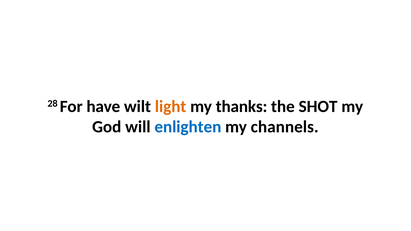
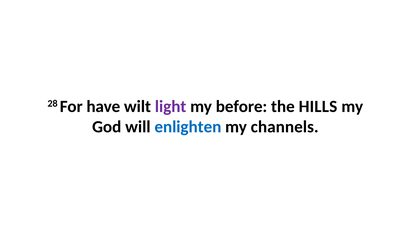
light colour: orange -> purple
thanks: thanks -> before
SHOT: SHOT -> HILLS
